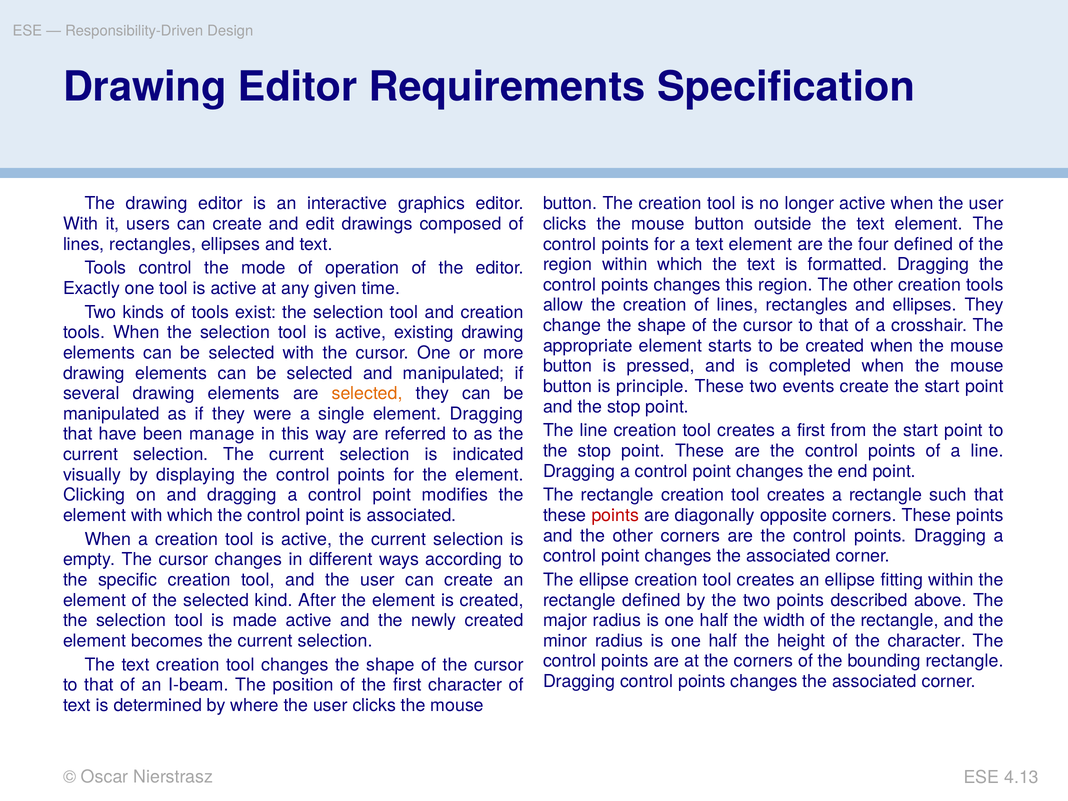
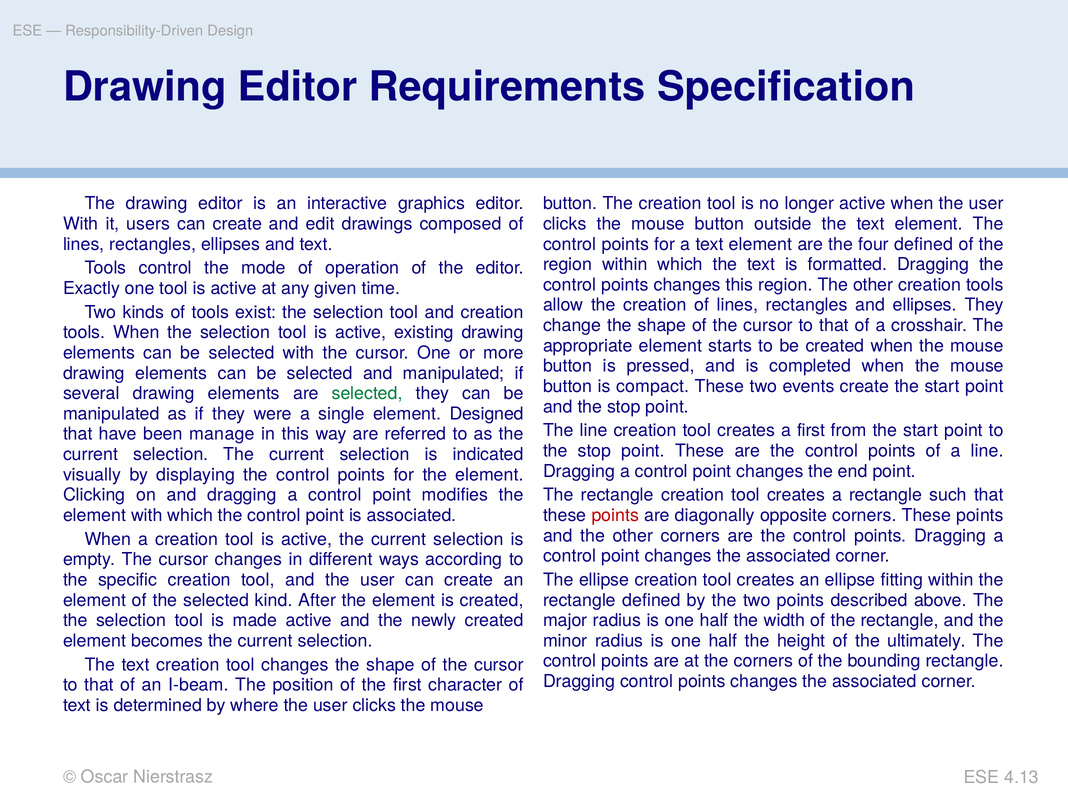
principle: principle -> compact
selected at (367, 393) colour: orange -> green
element Dragging: Dragging -> Designed
the character: character -> ultimately
